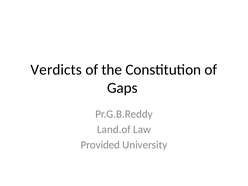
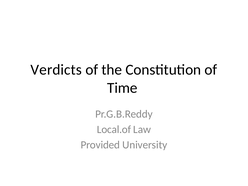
Gaps: Gaps -> Time
Land.of: Land.of -> Local.of
